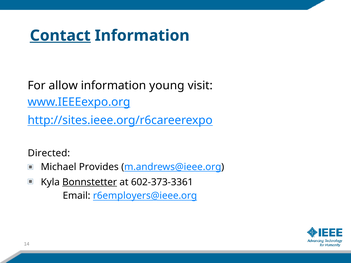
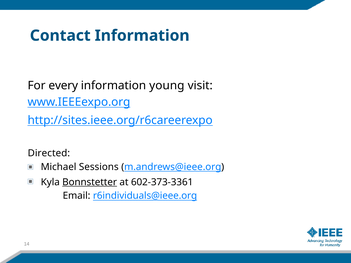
Contact underline: present -> none
allow: allow -> every
Provides: Provides -> Sessions
r6employers@ieee.org: r6employers@ieee.org -> r6individuals@ieee.org
